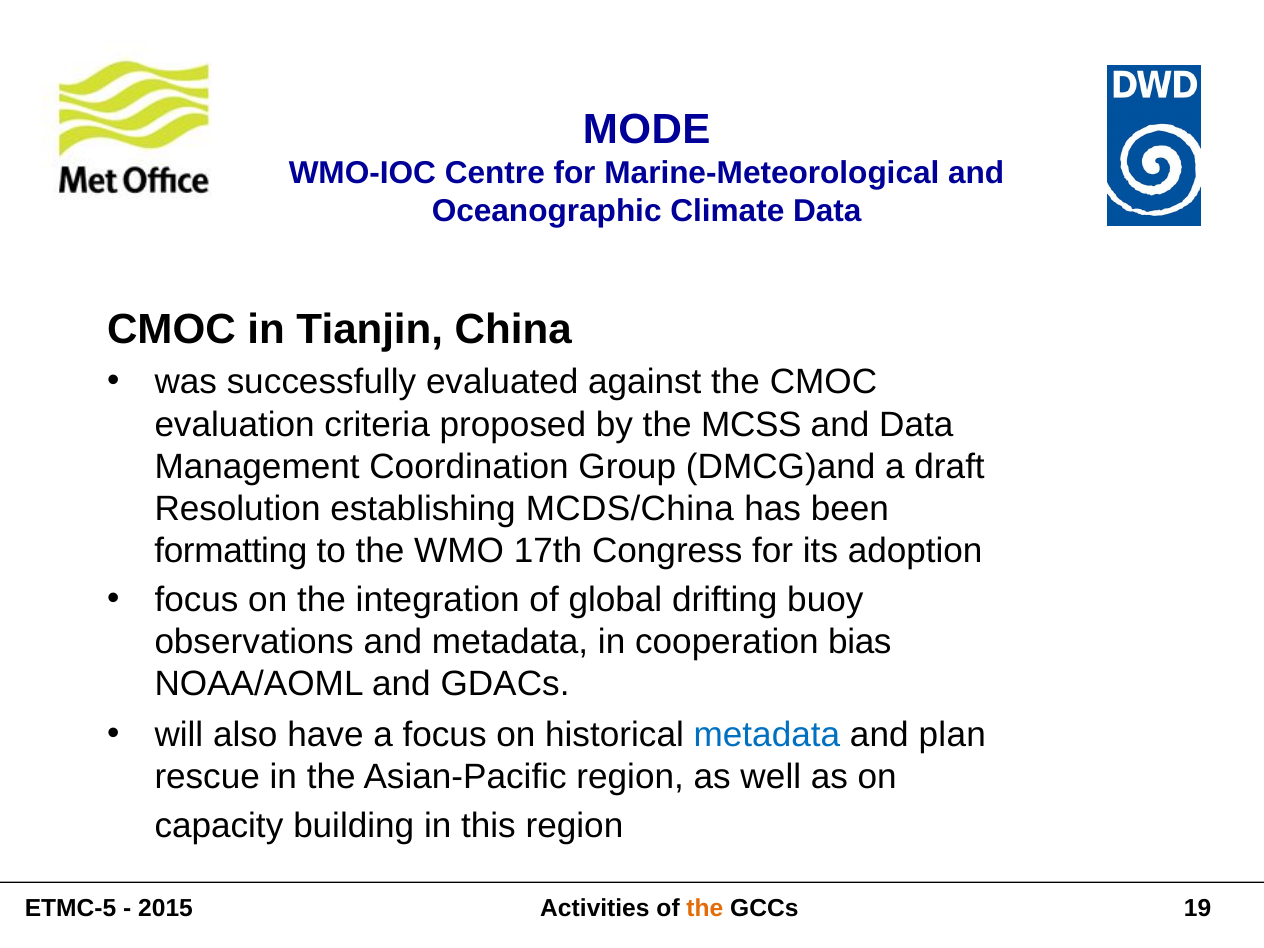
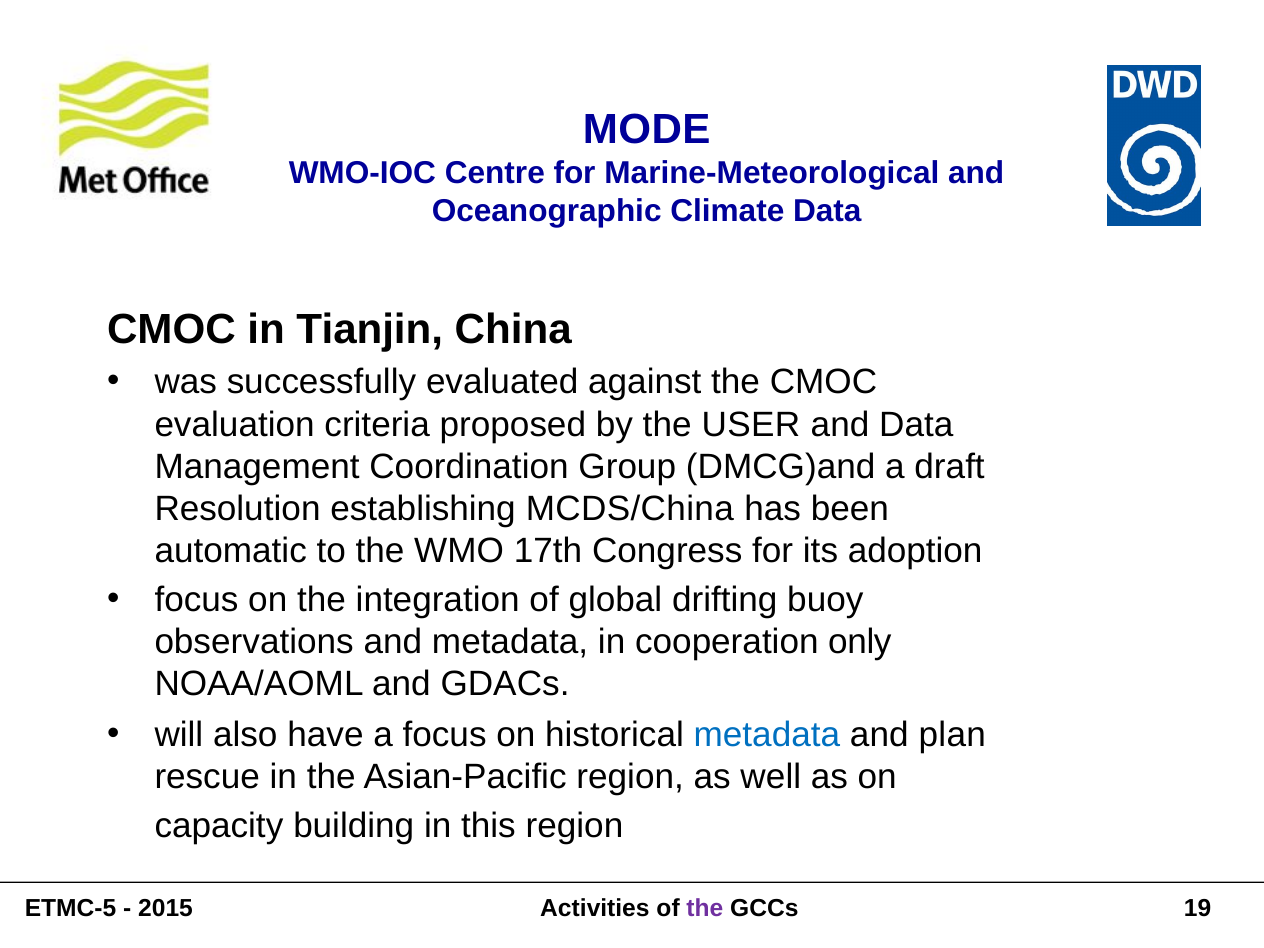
MCSS: MCSS -> USER
formatting: formatting -> automatic
bias: bias -> only
the at (705, 909) colour: orange -> purple
